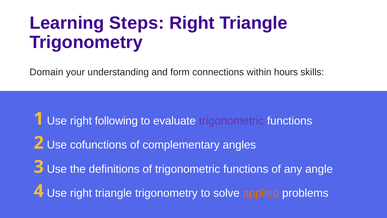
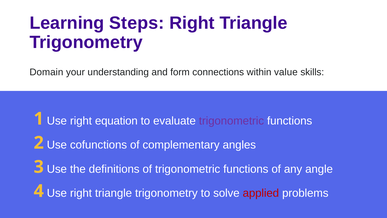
hours: hours -> value
following: following -> equation
applied colour: orange -> red
